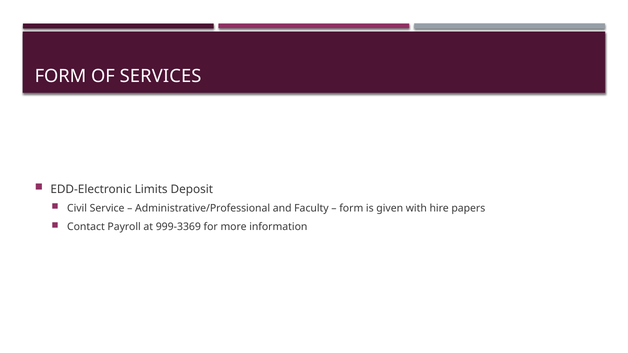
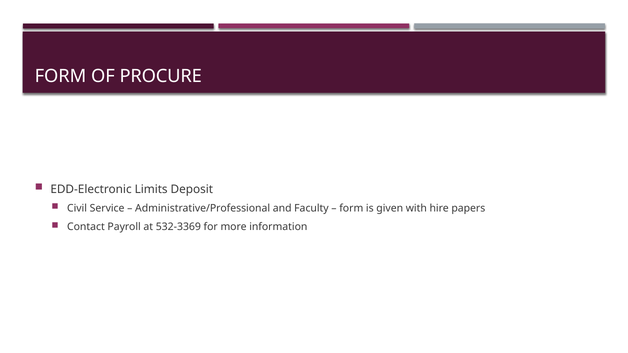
SERVICES: SERVICES -> PROCURE
999-3369: 999-3369 -> 532-3369
